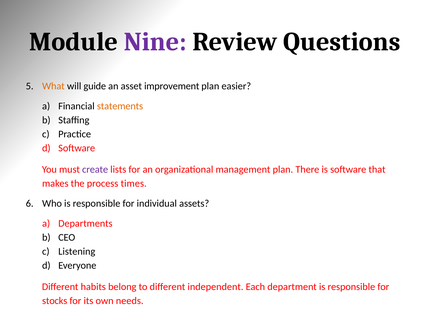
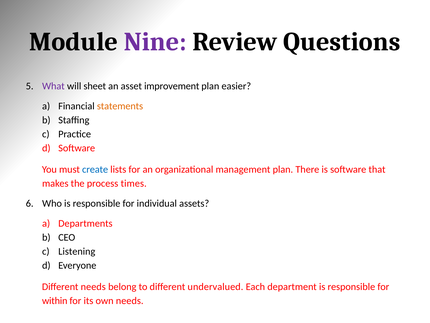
What colour: orange -> purple
guide: guide -> sheet
create colour: purple -> blue
Different habits: habits -> needs
independent: independent -> undervalued
stocks: stocks -> within
